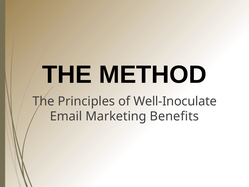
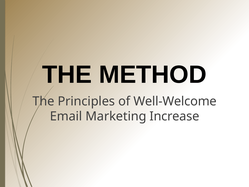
Well-Inoculate: Well-Inoculate -> Well-Welcome
Benefits: Benefits -> Increase
